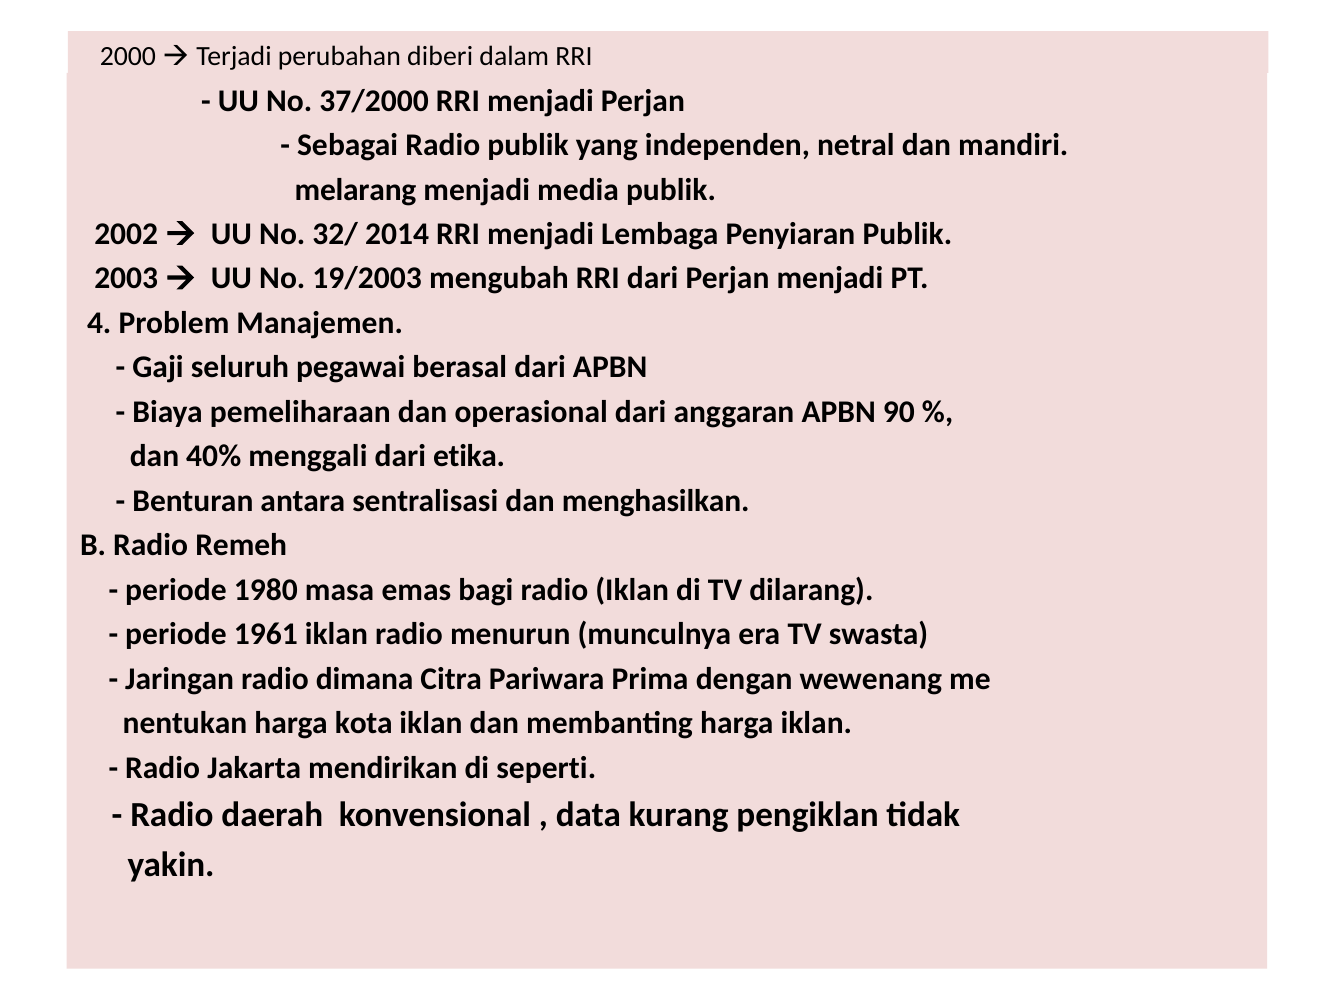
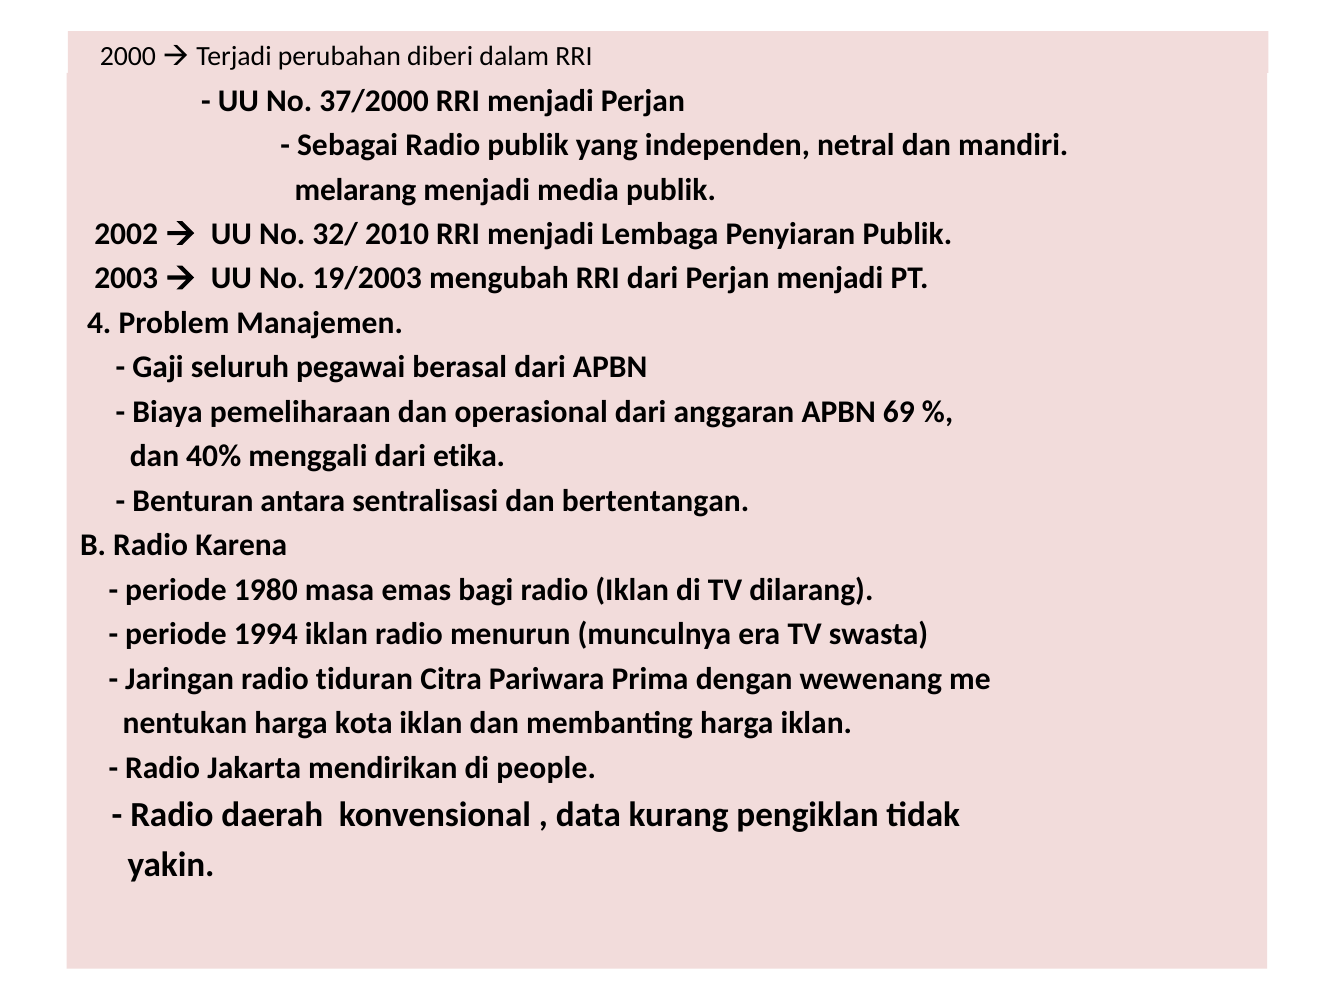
2014: 2014 -> 2010
90: 90 -> 69
menghasilkan: menghasilkan -> bertentangan
Remeh: Remeh -> Karena
1961: 1961 -> 1994
dimana: dimana -> tiduran
seperti: seperti -> people
